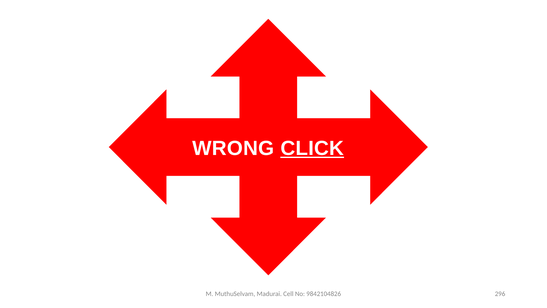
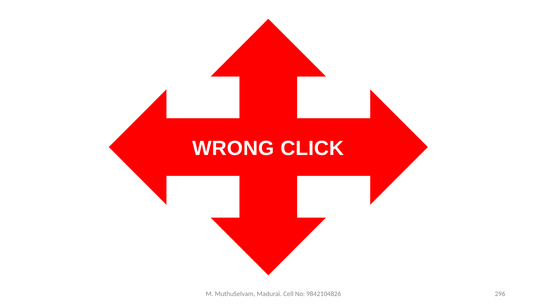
CLICK underline: present -> none
